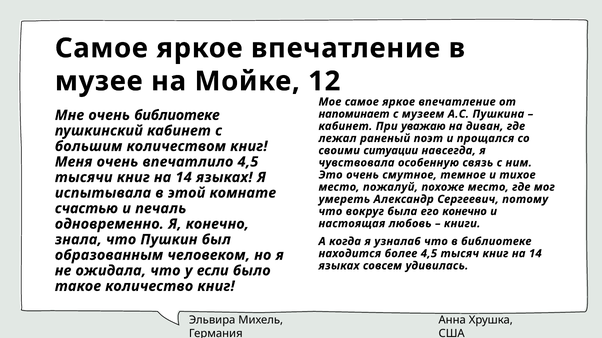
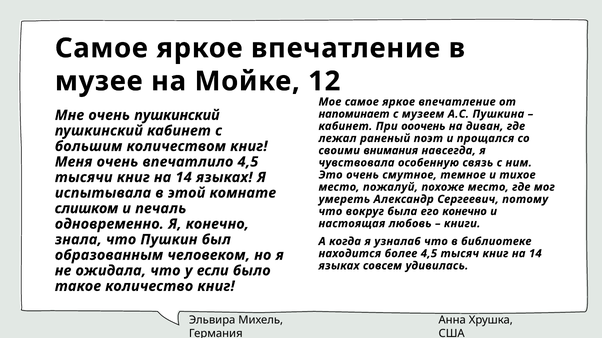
очень библиотеке: библиотеке -> пушкинский
уважаю: уважаю -> ооочень
ситуации: ситуации -> внимания
счастью: счастью -> слишком
